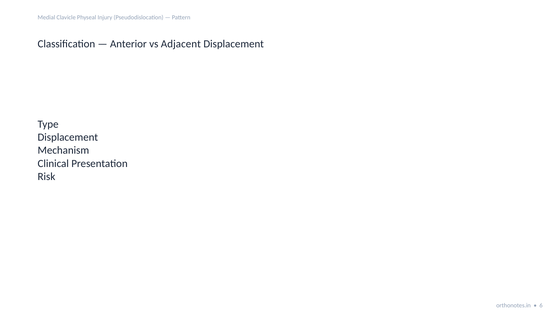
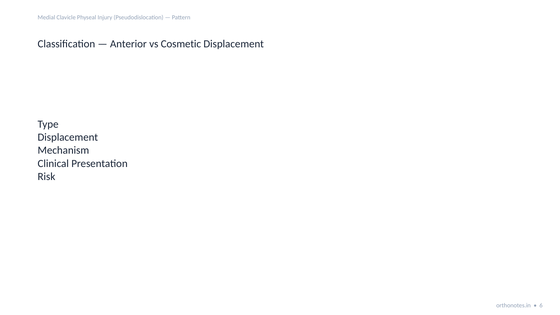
Adjacent: Adjacent -> Cosmetic
